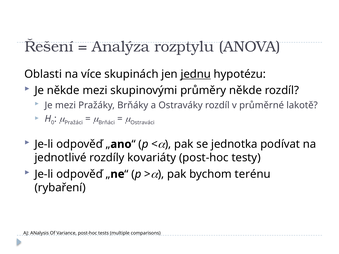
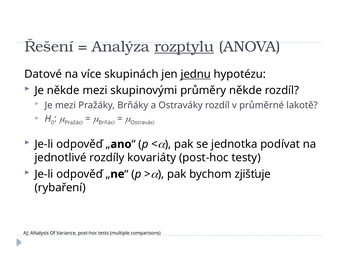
rozptylu underline: none -> present
Oblasti: Oblasti -> Datové
terénu: terénu -> zjišťuje
